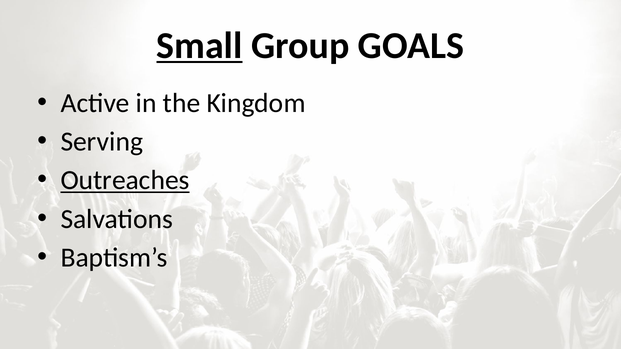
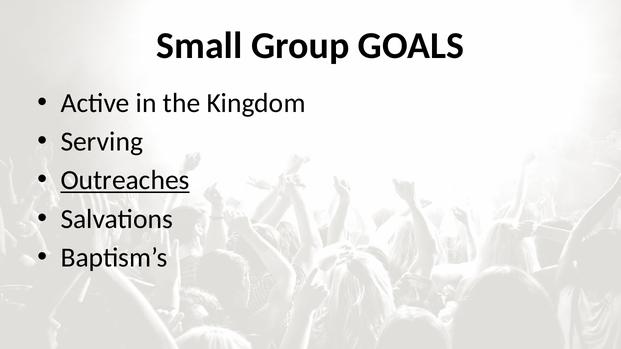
Small underline: present -> none
